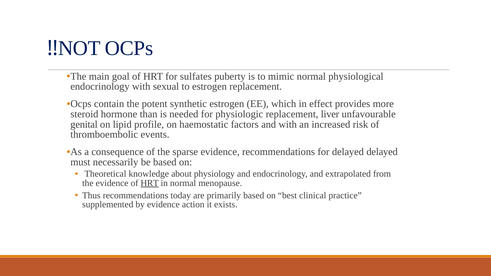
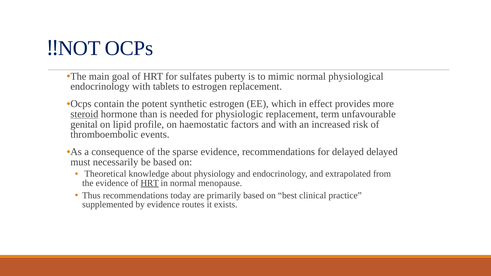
sexual: sexual -> tablets
steroid underline: none -> present
liver: liver -> term
action: action -> routes
